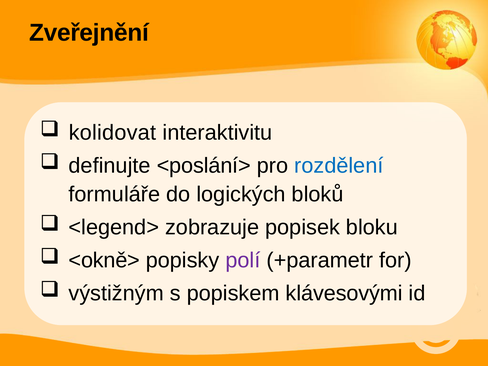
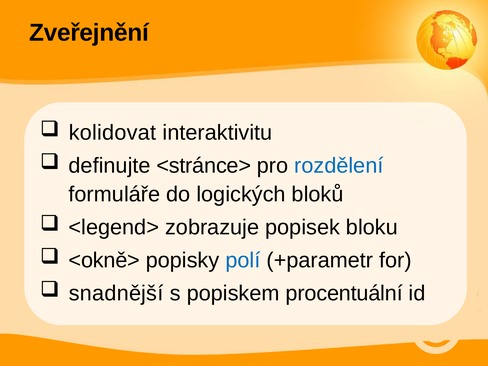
<poslání>: <poslání> -> <stránce>
polí colour: purple -> blue
výstižným: výstižným -> snadnější
klávesovými: klávesovými -> procentuální
